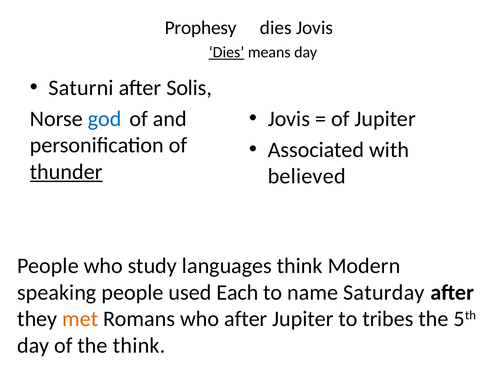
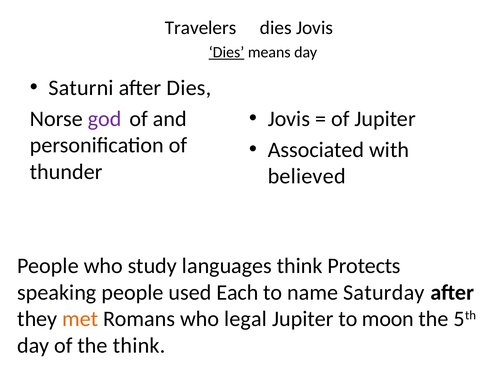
Prophesy: Prophesy -> Travelers
after Solis: Solis -> Dies
god colour: blue -> purple
thunder underline: present -> none
Modern: Modern -> Protects
who after: after -> legal
tribes: tribes -> moon
